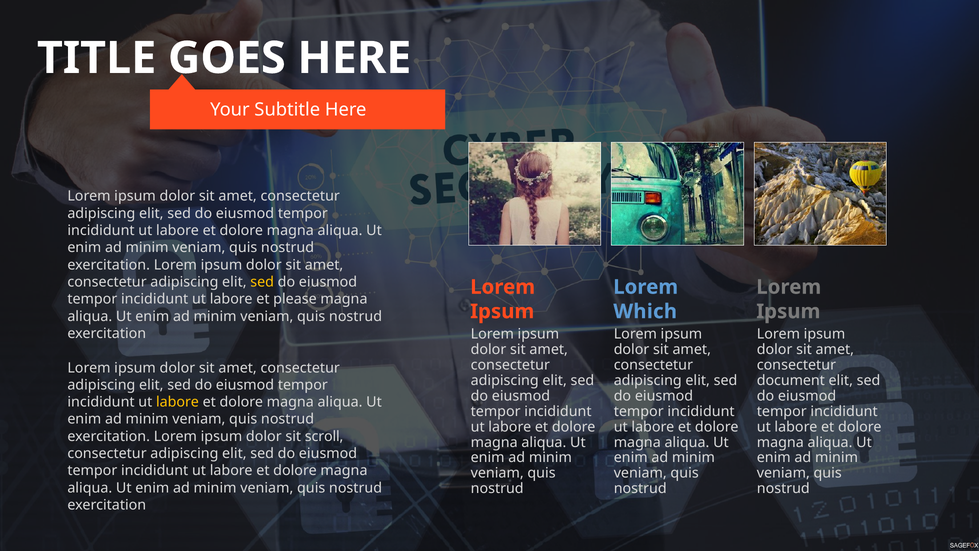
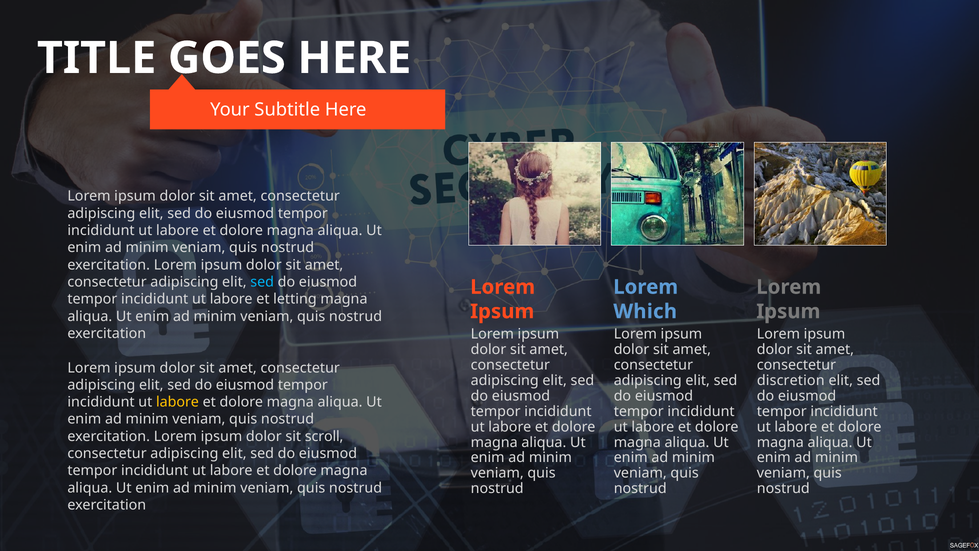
sed at (262, 282) colour: yellow -> light blue
please: please -> letting
document: document -> discretion
